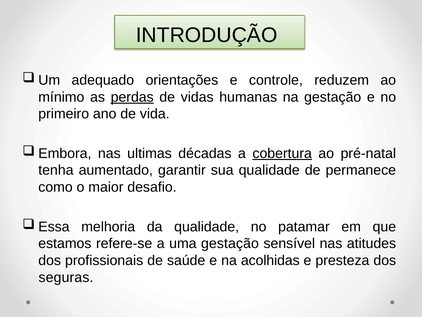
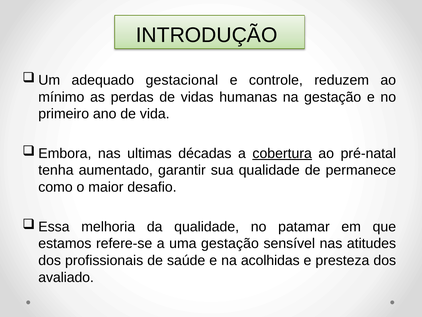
orientações: orientações -> gestacional
perdas underline: present -> none
seguras: seguras -> avaliado
